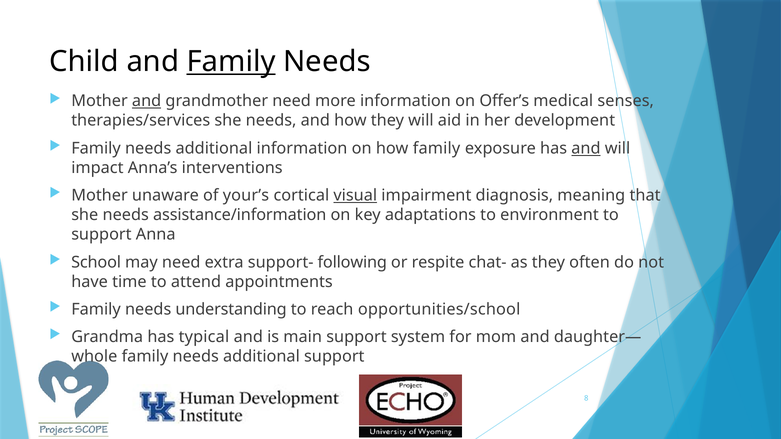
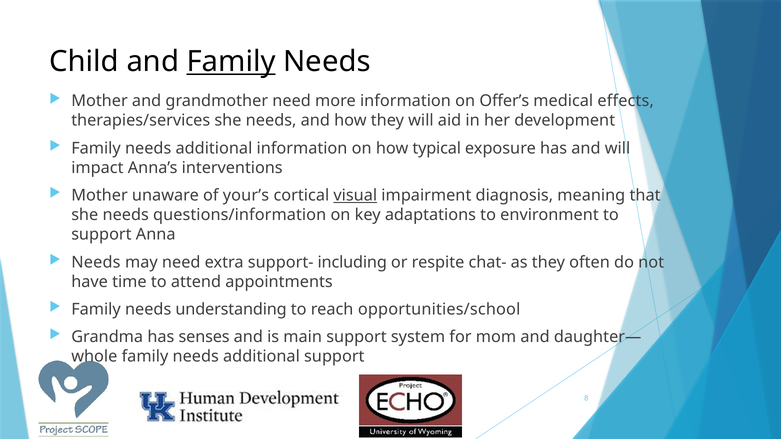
and at (147, 101) underline: present -> none
senses: senses -> effects
how family: family -> typical
and at (586, 148) underline: present -> none
assistance/information: assistance/information -> questions/information
School at (96, 262): School -> Needs
following: following -> including
typical: typical -> senses
